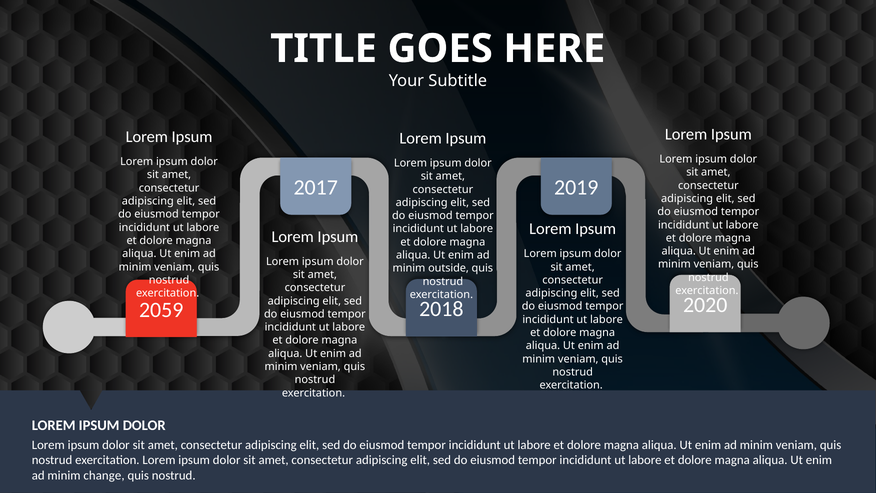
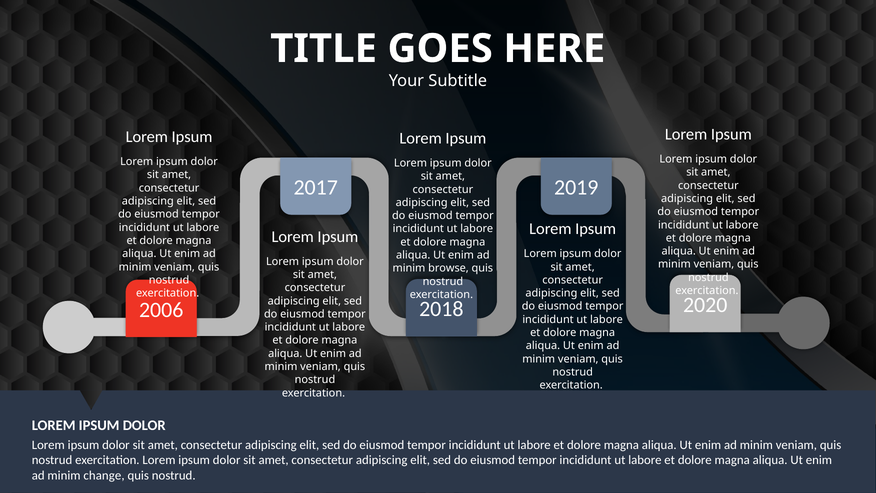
outside: outside -> browse
2059: 2059 -> 2006
